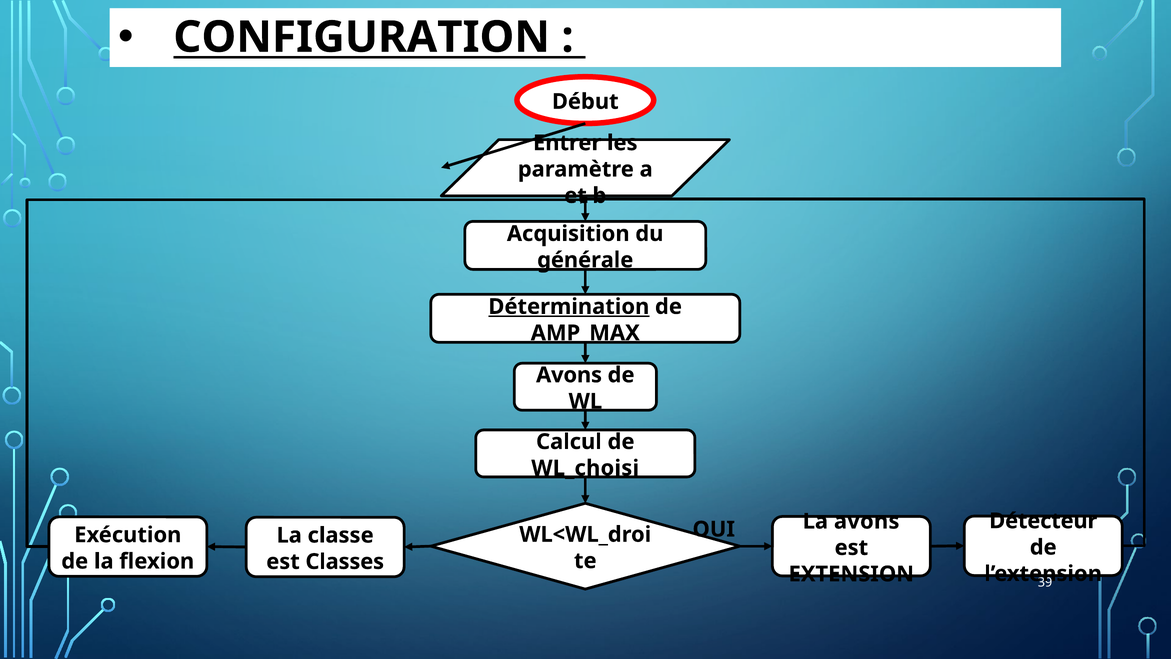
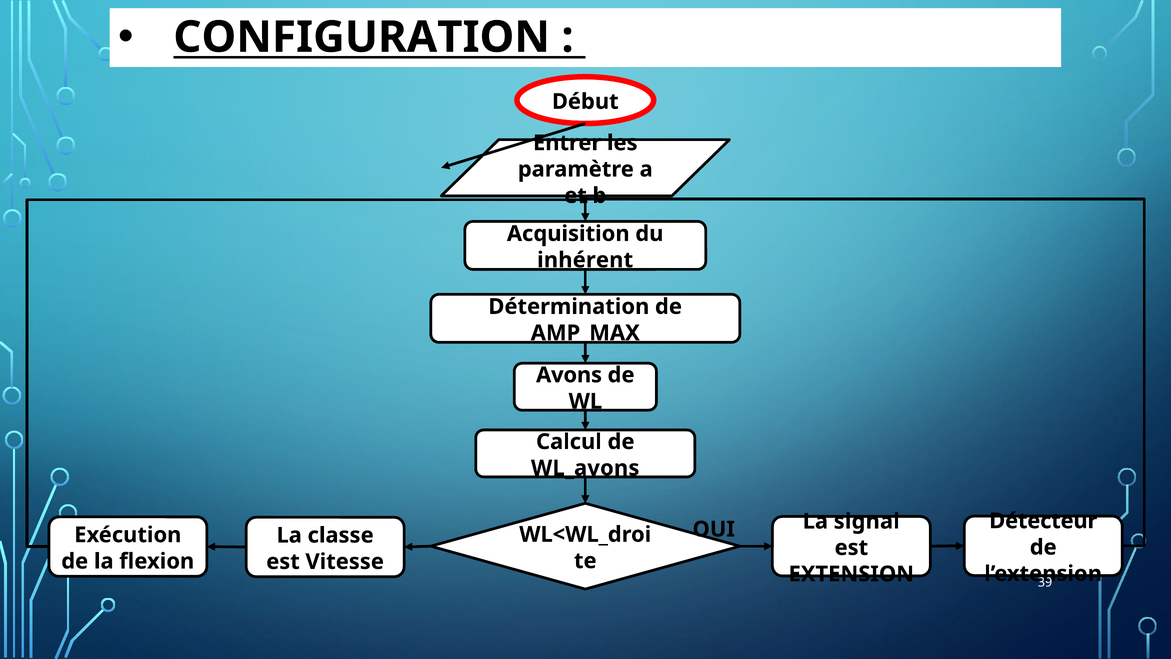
générale: générale -> inhérent
Détermination underline: present -> none
WL_choisi: WL_choisi -> WL_avons
La avons: avons -> signal
Classes: Classes -> Vitesse
